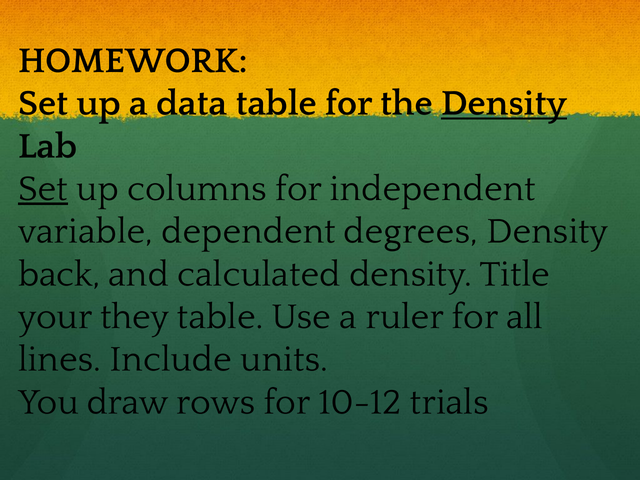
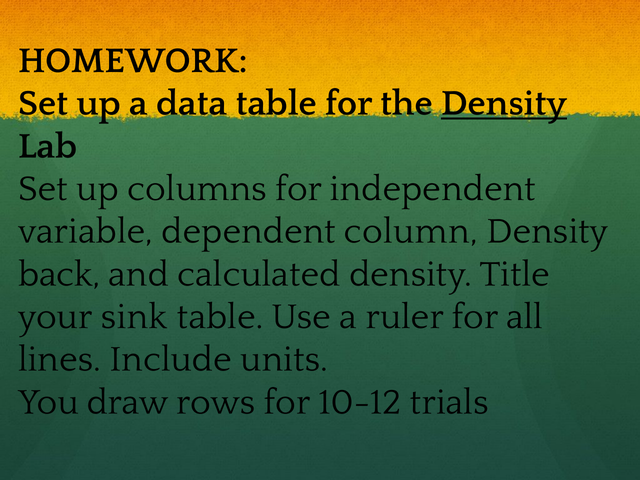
Set at (43, 188) underline: present -> none
degrees: degrees -> column
they: they -> sink
